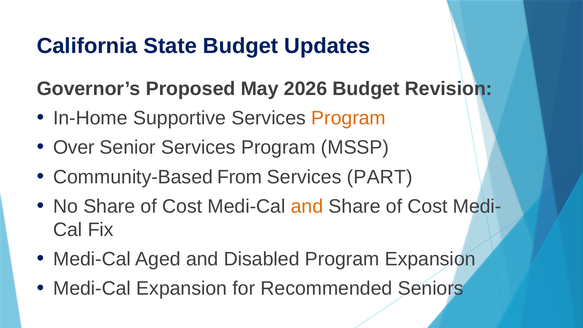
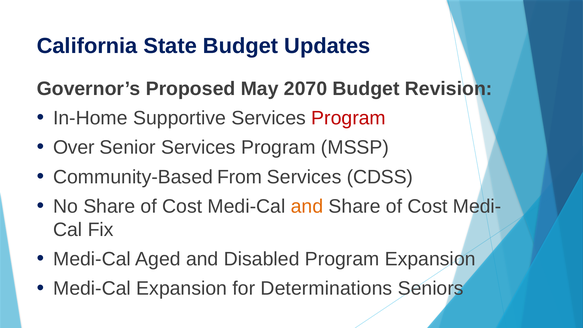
2026: 2026 -> 2070
Program at (349, 118) colour: orange -> red
PART: PART -> CDSS
Recommended: Recommended -> Determinations
